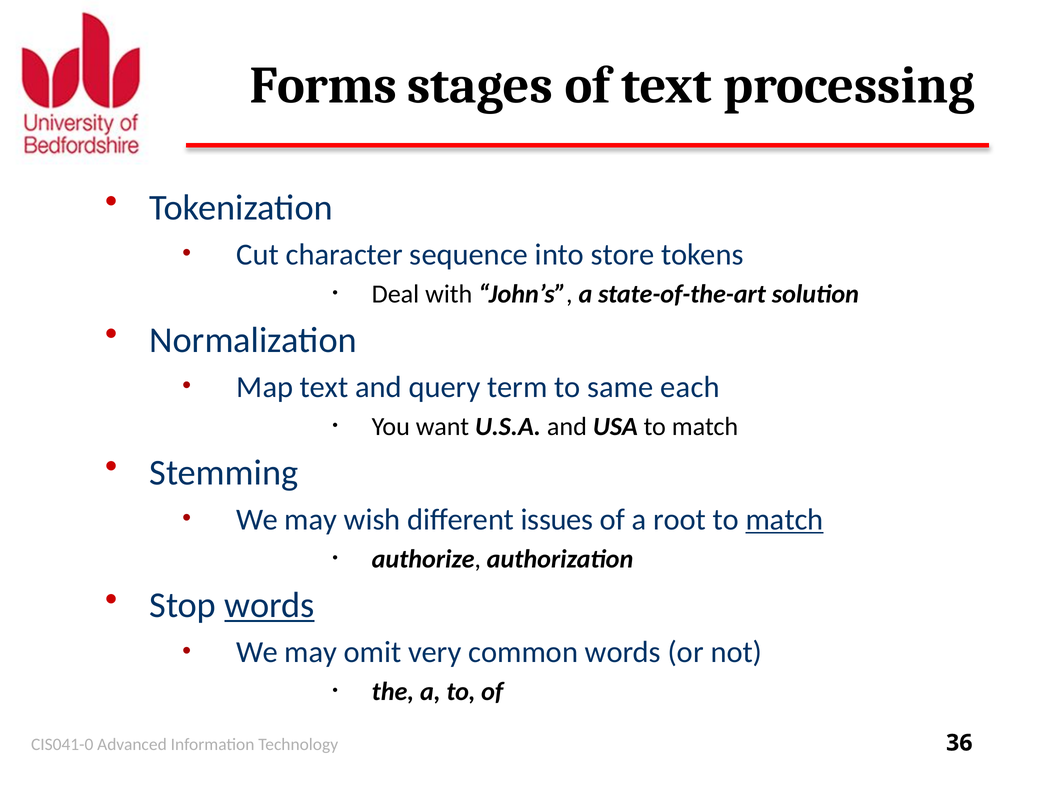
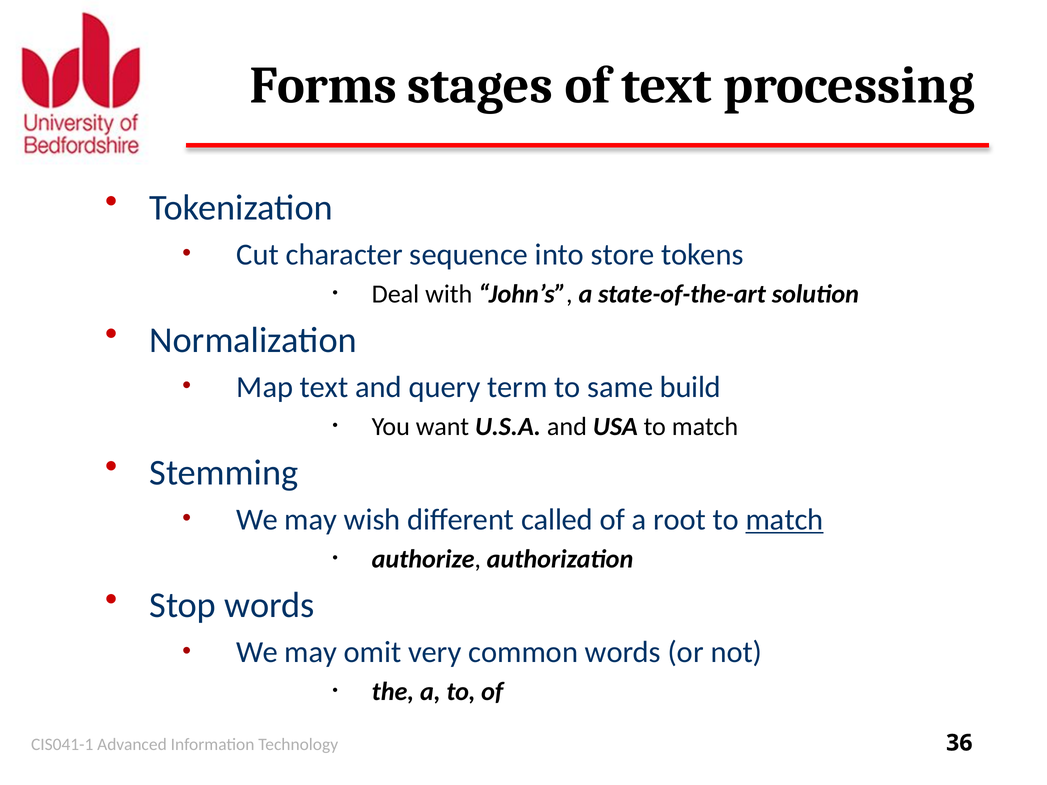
each: each -> build
issues: issues -> called
words at (269, 606) underline: present -> none
CIS041-0: CIS041-0 -> CIS041-1
